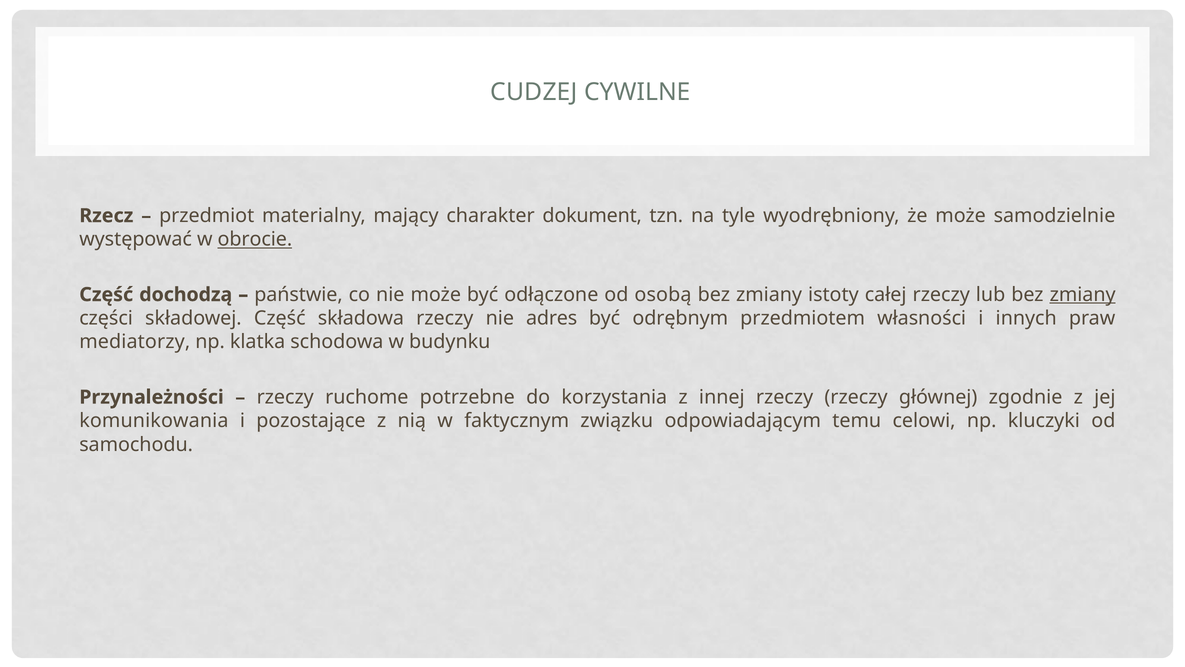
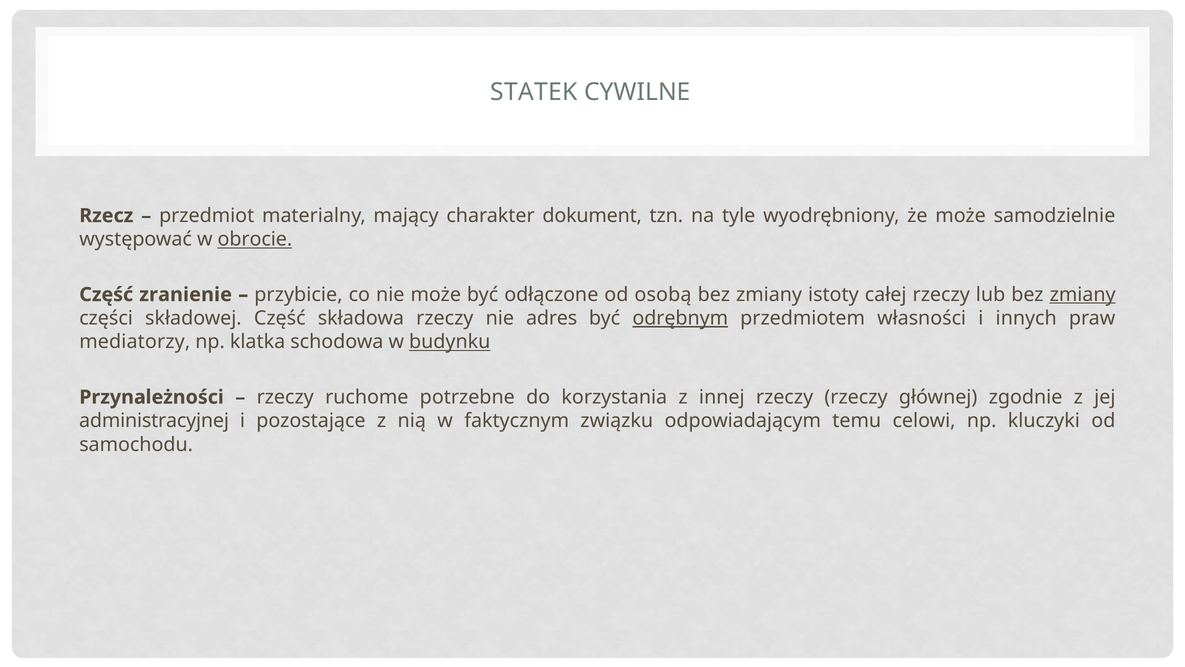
CUDZEJ: CUDZEJ -> STATEK
dochodzą: dochodzą -> zranienie
państwie: państwie -> przybicie
odrębnym underline: none -> present
budynku underline: none -> present
komunikowania: komunikowania -> administracyjnej
